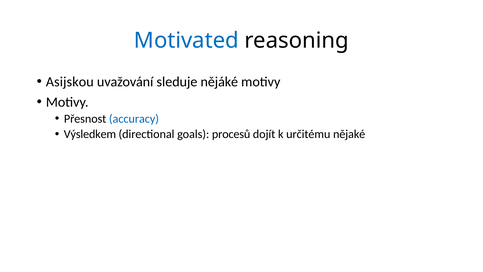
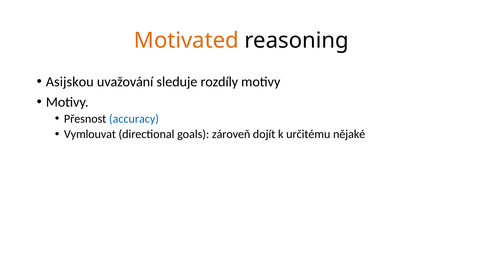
Motivated colour: blue -> orange
nějáké: nějáké -> rozdíly
Výsledkem: Výsledkem -> Vymlouvat
procesů: procesů -> zároveň
